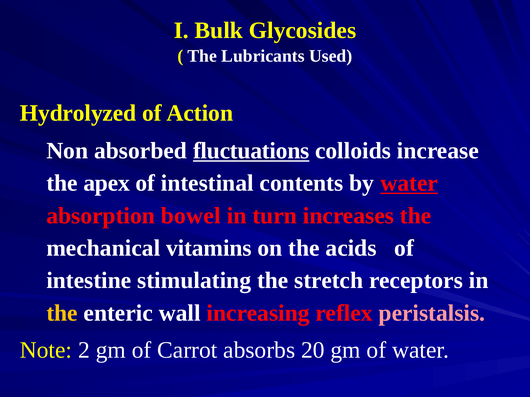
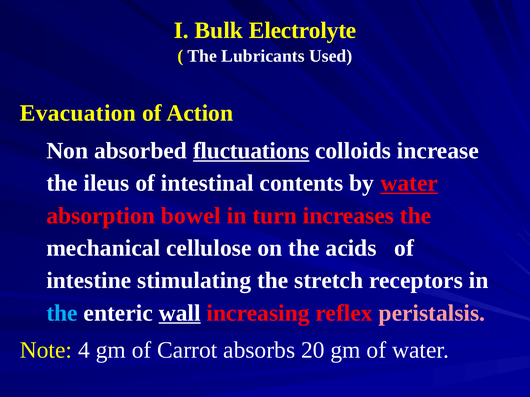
Glycosides: Glycosides -> Electrolyte
Hydrolyzed: Hydrolyzed -> Evacuation
apex: apex -> ileus
vitamins: vitamins -> cellulose
the at (62, 313) colour: yellow -> light blue
wall underline: none -> present
2: 2 -> 4
